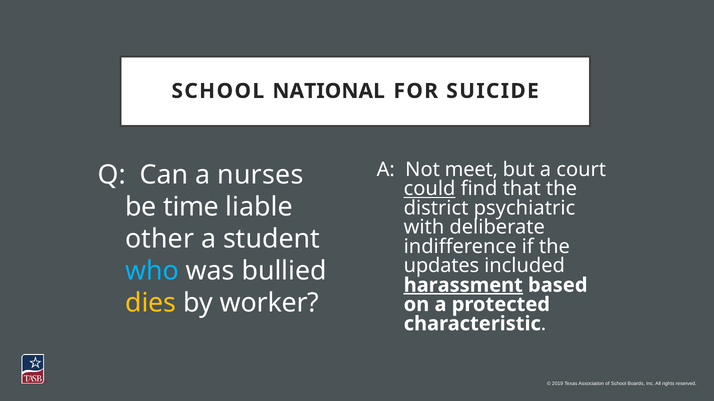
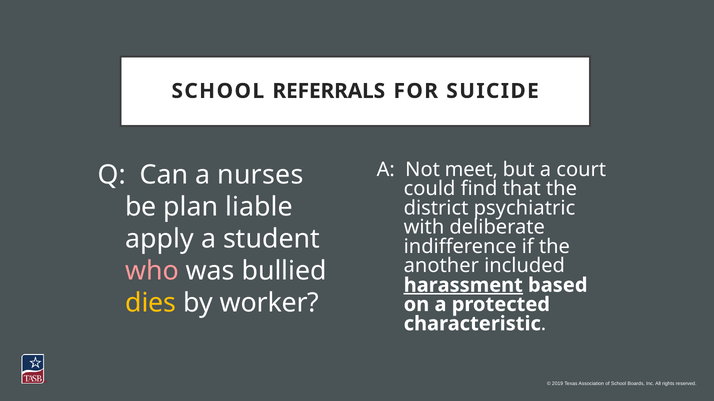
NATIONAL: NATIONAL -> REFERRALS
could underline: present -> none
time: time -> plan
other: other -> apply
updates: updates -> another
who colour: light blue -> pink
